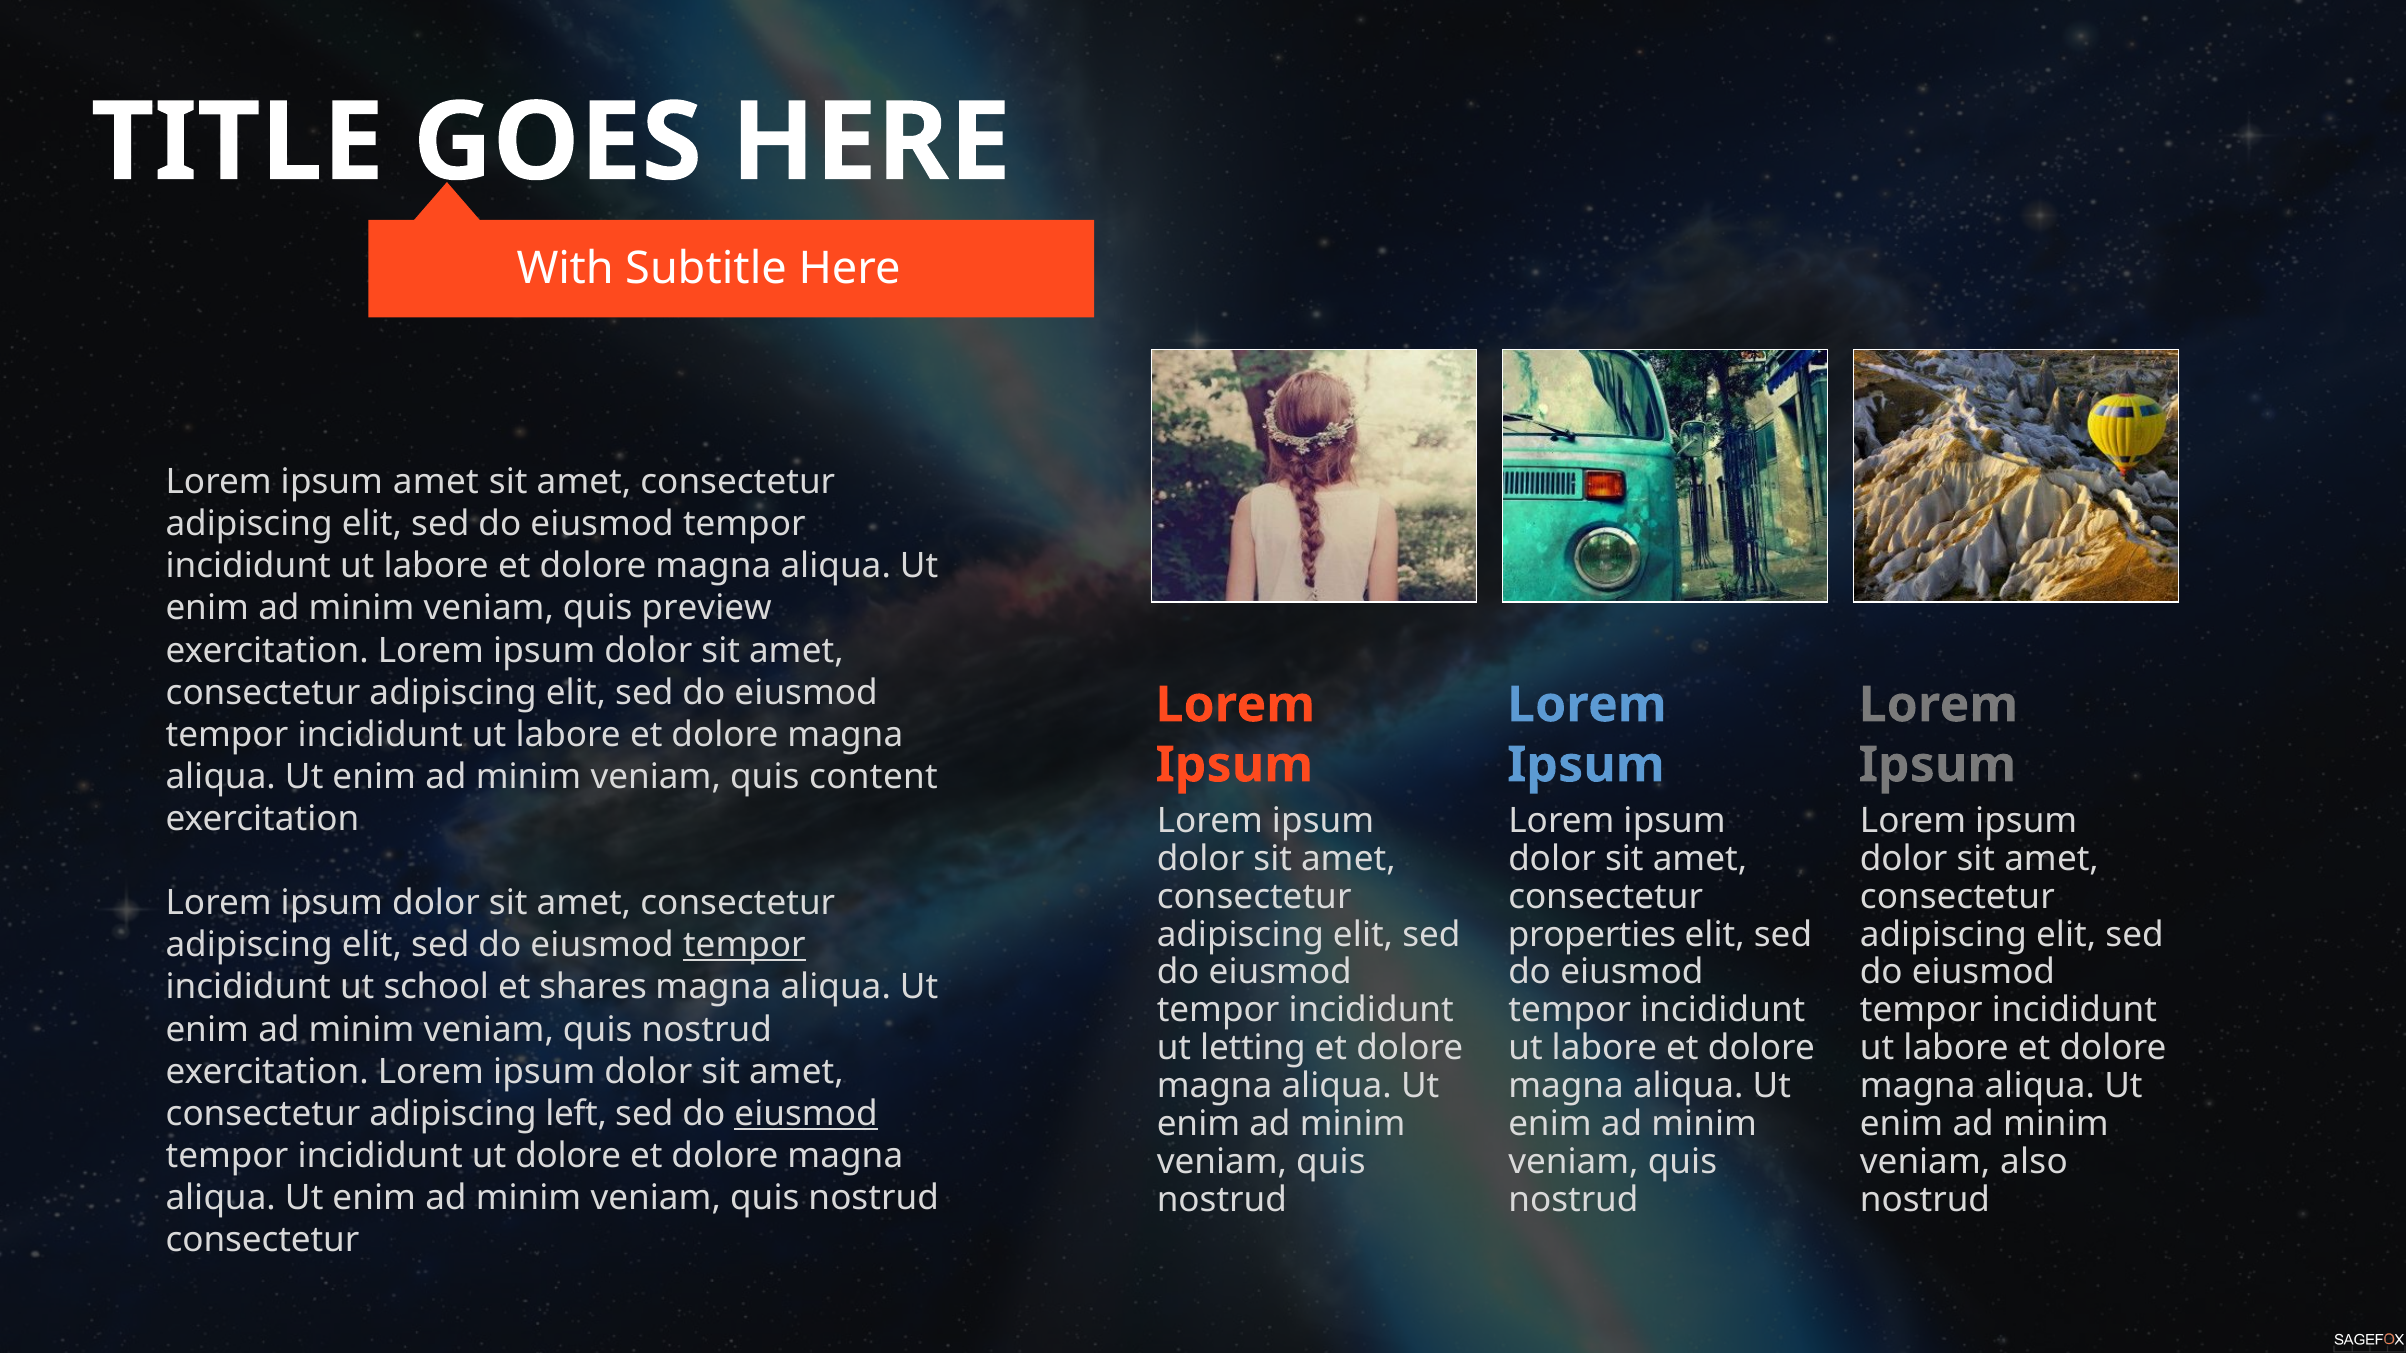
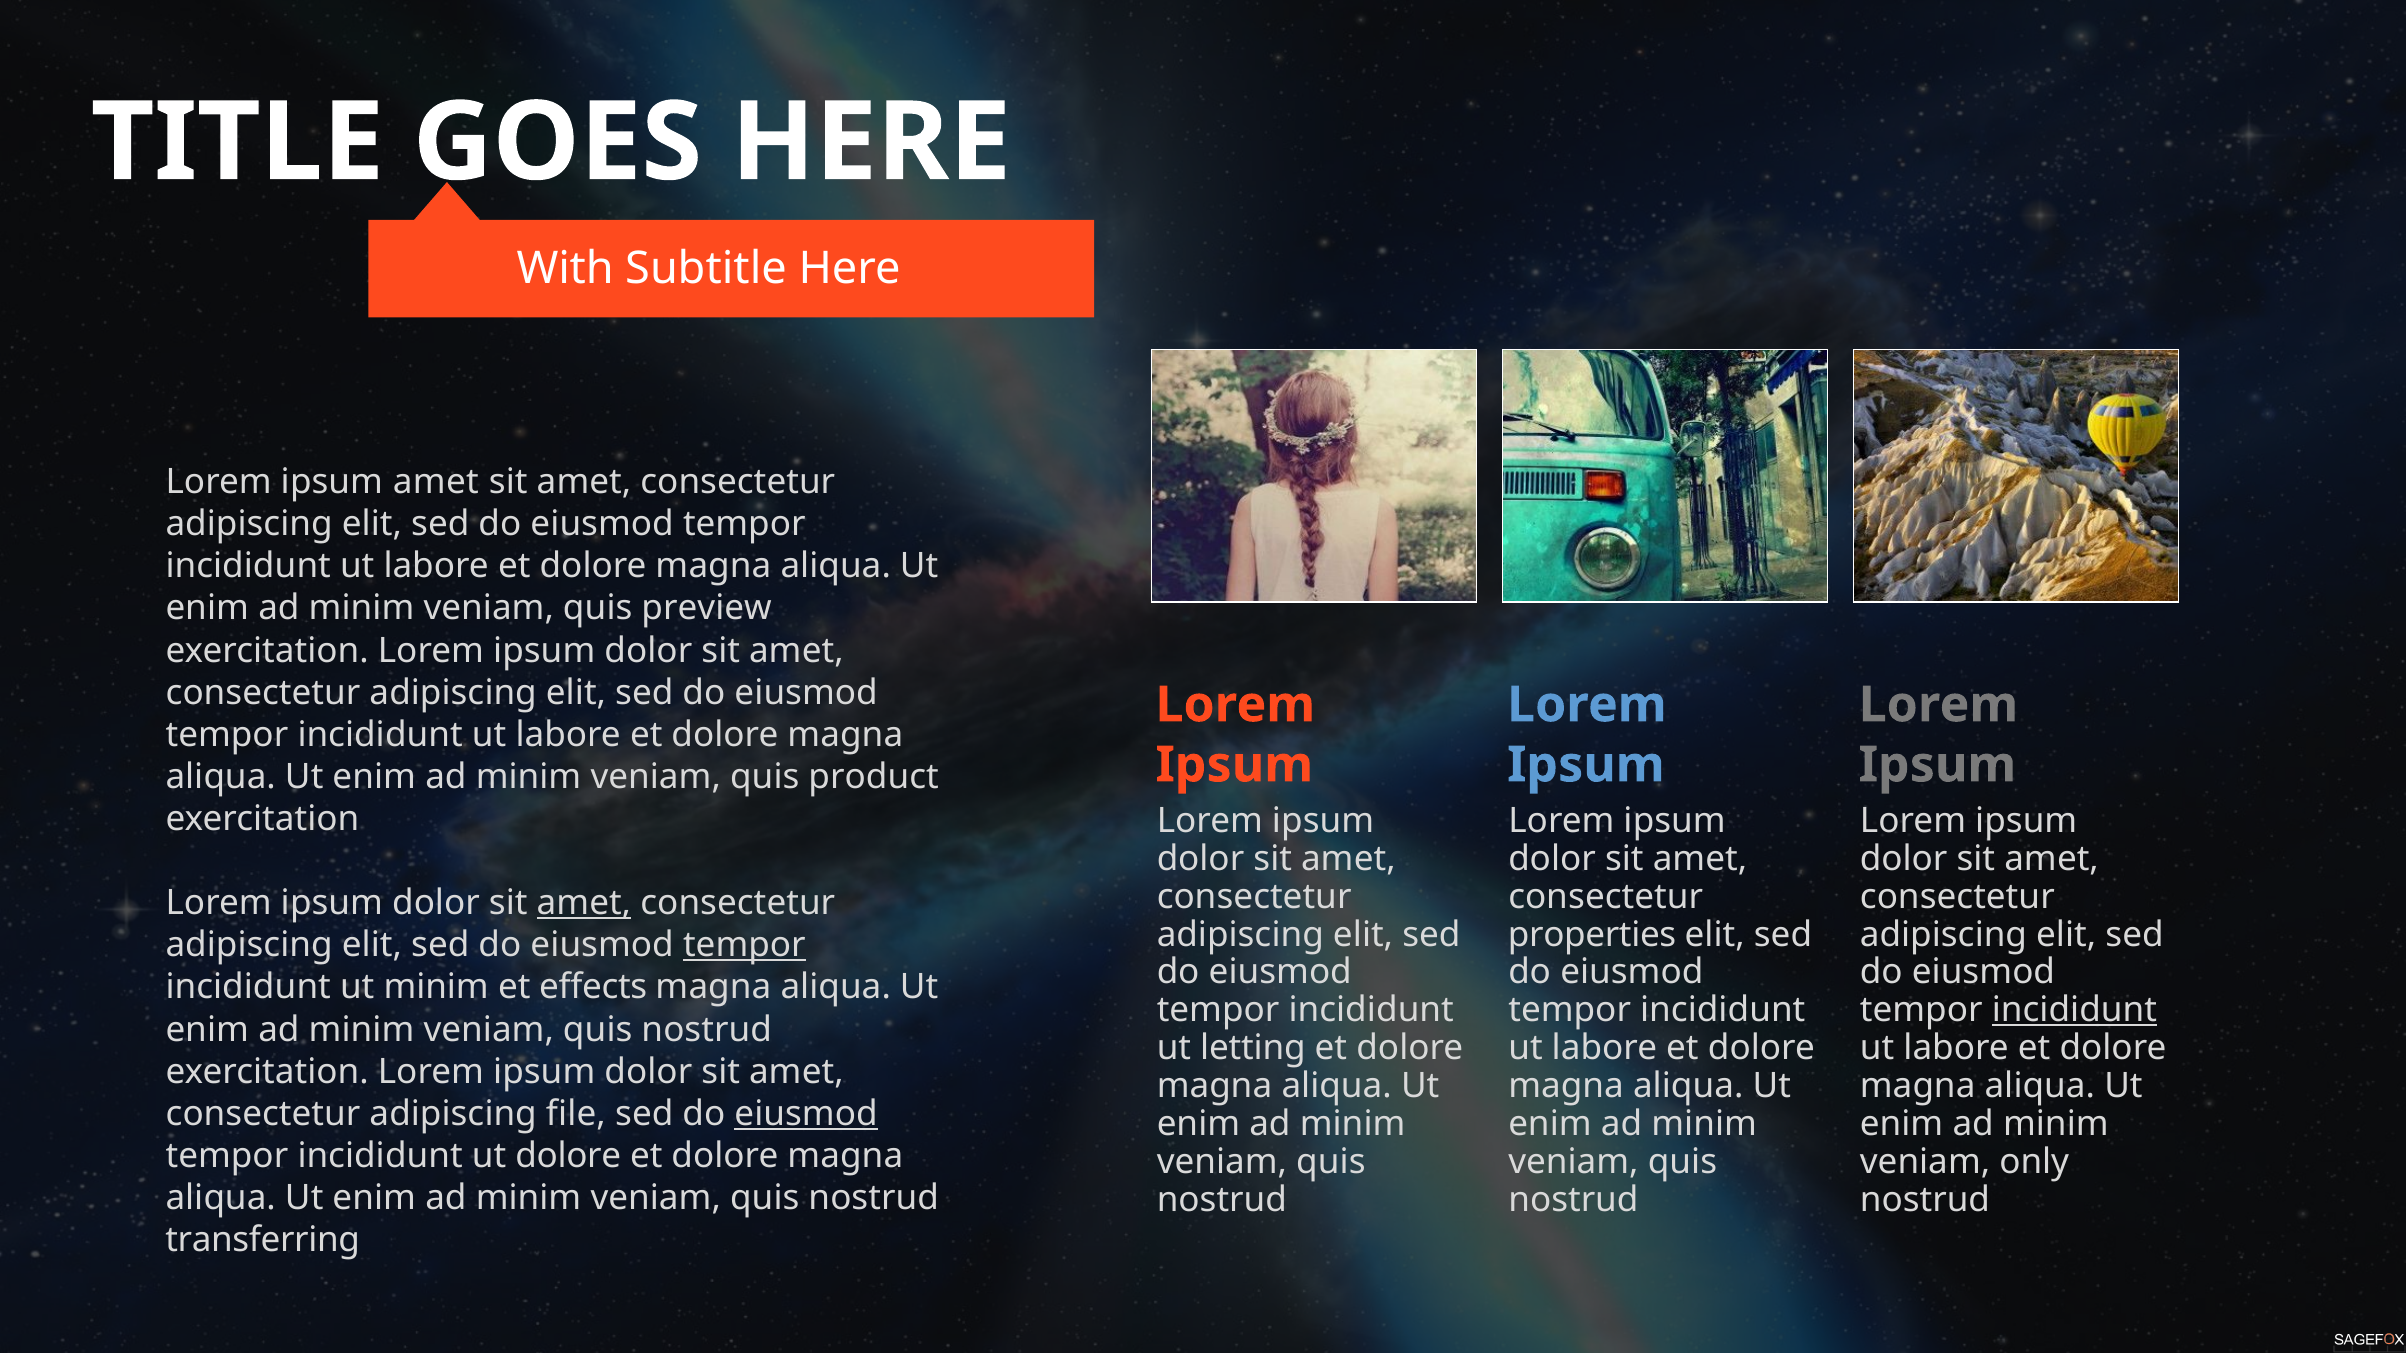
content: content -> product
amet at (584, 903) underline: none -> present
ut school: school -> minim
shares: shares -> effects
incididunt at (2074, 1011) underline: none -> present
left: left -> file
also: also -> only
consectetur at (263, 1240): consectetur -> transferring
